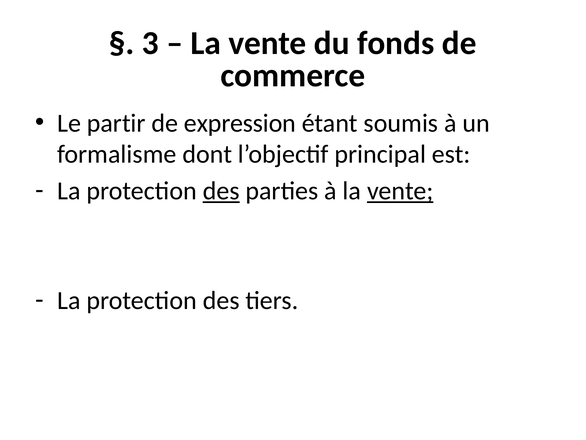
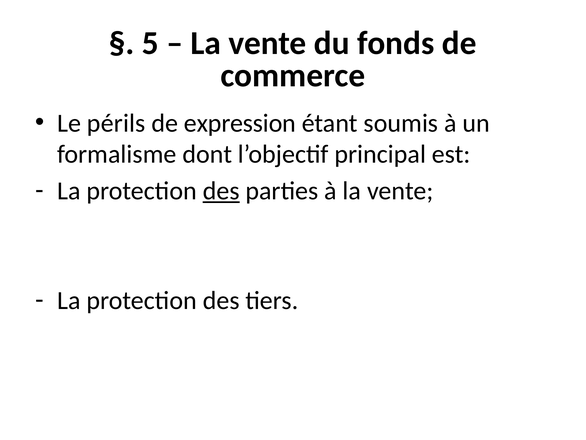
3: 3 -> 5
partir: partir -> périls
vente at (400, 191) underline: present -> none
